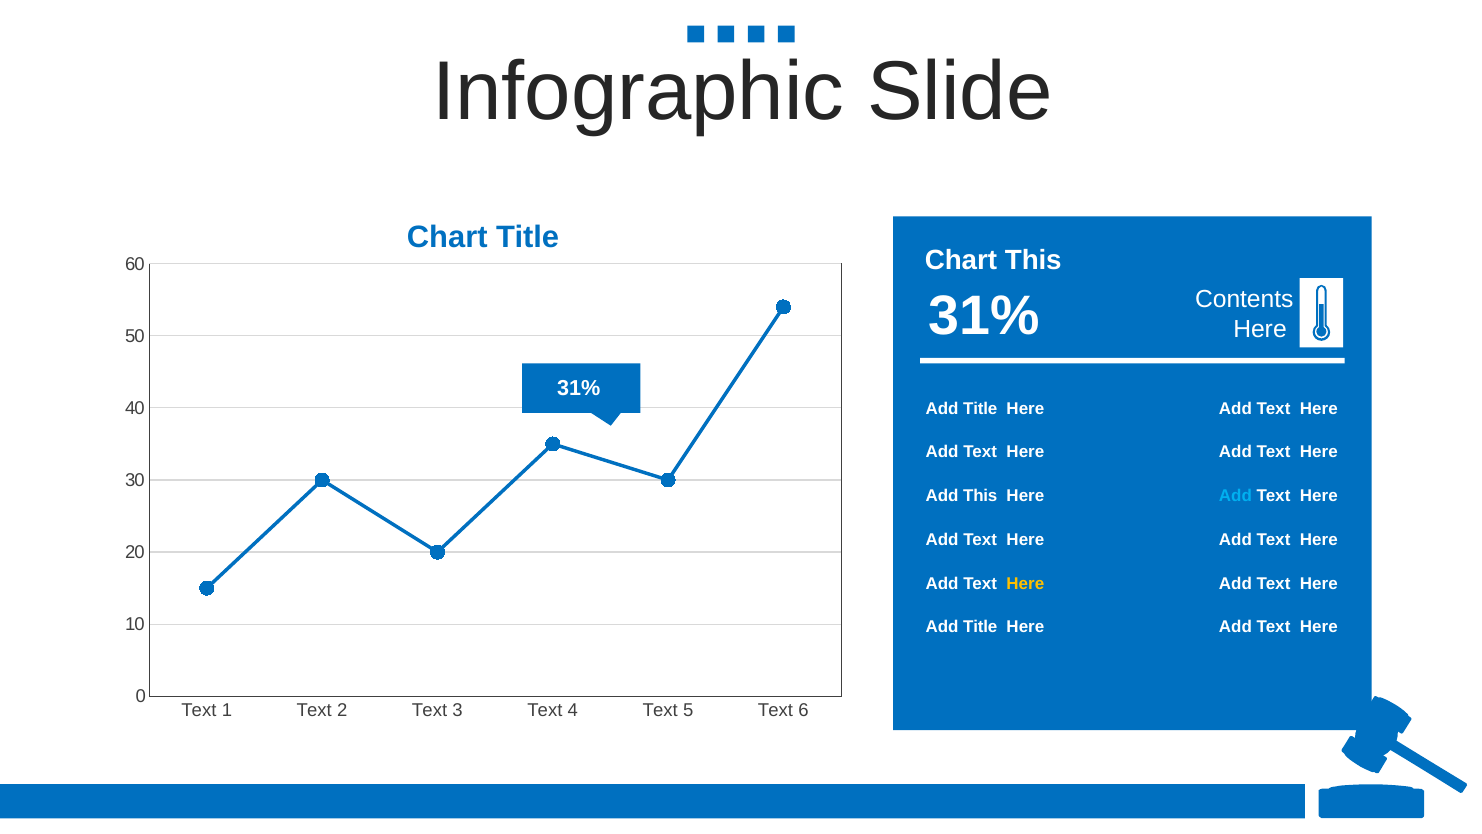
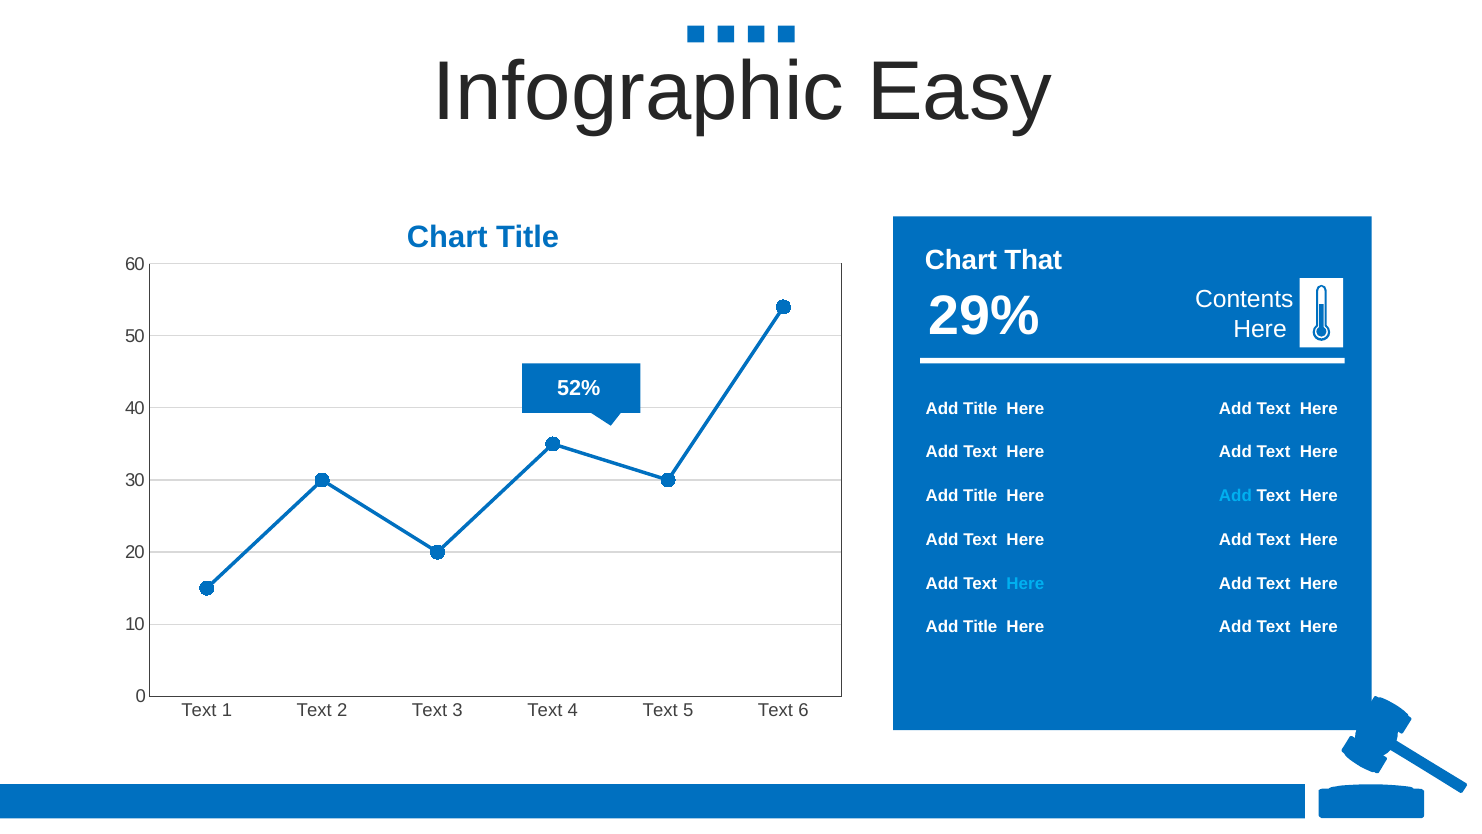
Slide: Slide -> Easy
Chart This: This -> That
31% at (984, 316): 31% -> 29%
31% at (579, 388): 31% -> 52%
This at (980, 496): This -> Title
Here at (1025, 583) colour: yellow -> light blue
